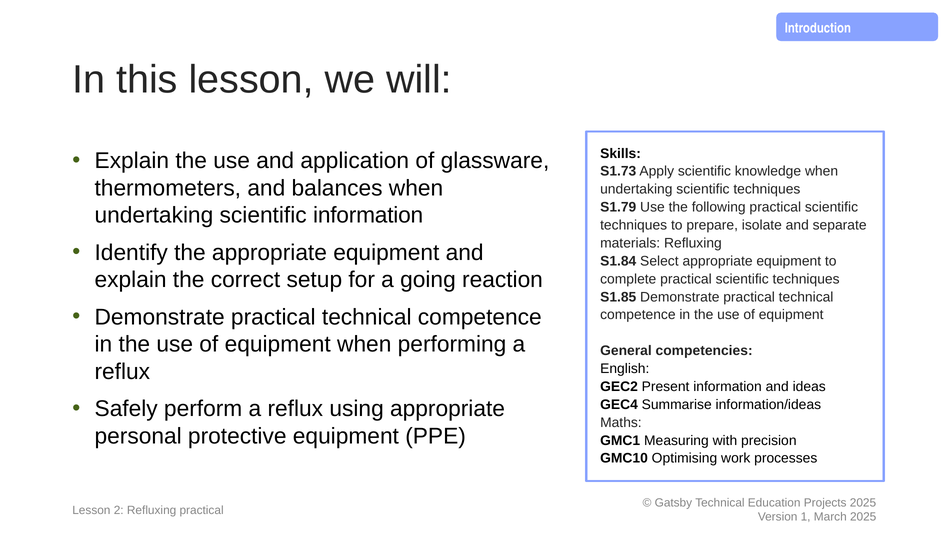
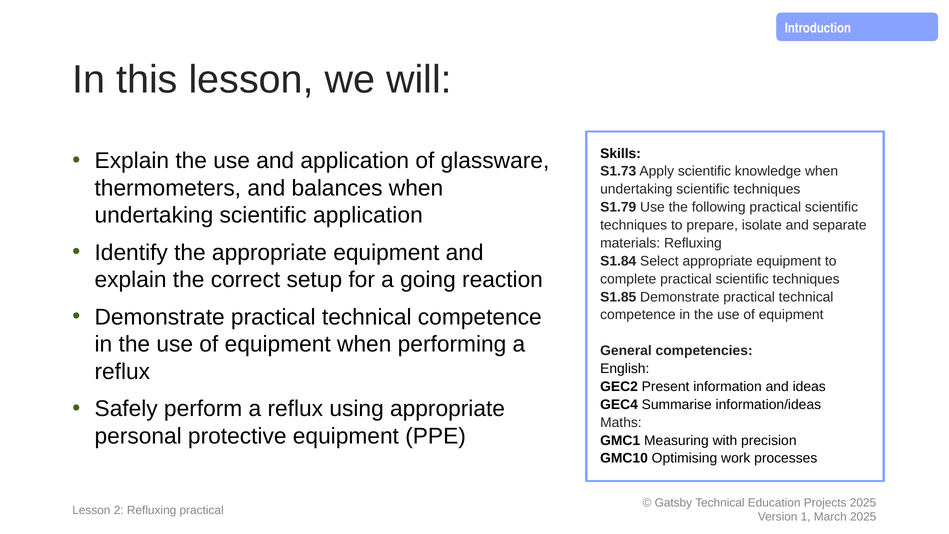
scientific information: information -> application
